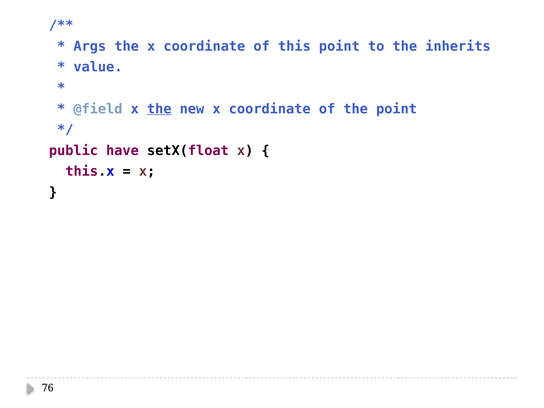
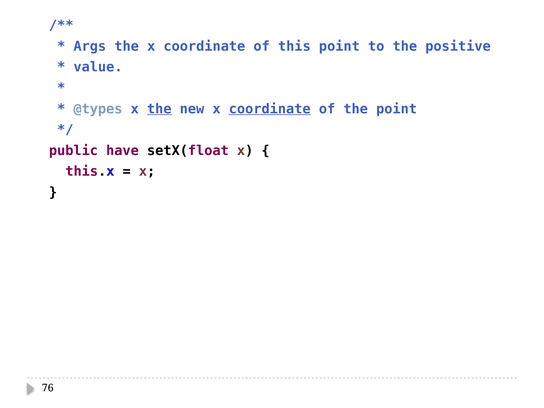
inherits: inherits -> positive
@field: @field -> @types
coordinate at (270, 109) underline: none -> present
